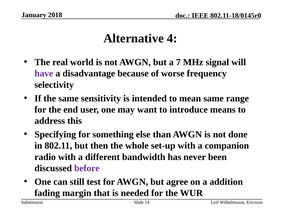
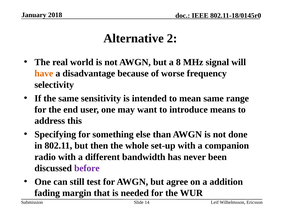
4: 4 -> 2
7: 7 -> 8
have colour: purple -> orange
